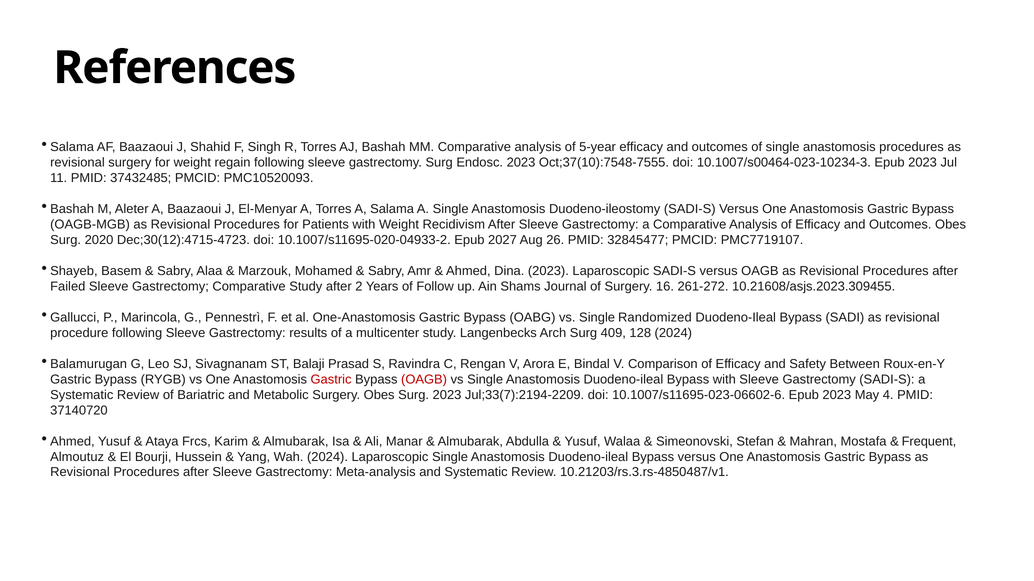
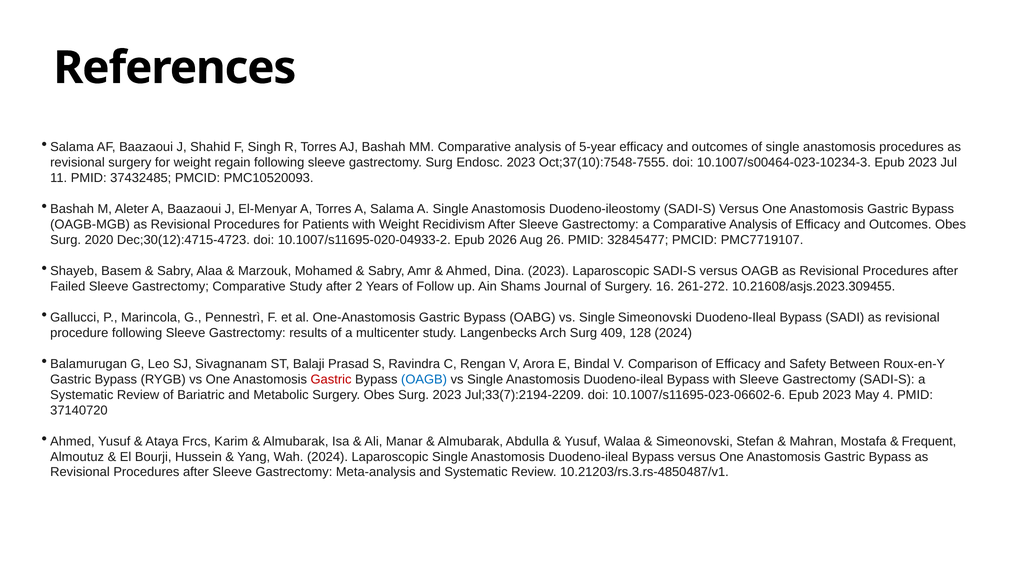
2027: 2027 -> 2026
Single Randomized: Randomized -> Simeonovski
OAGB at (424, 380) colour: red -> blue
